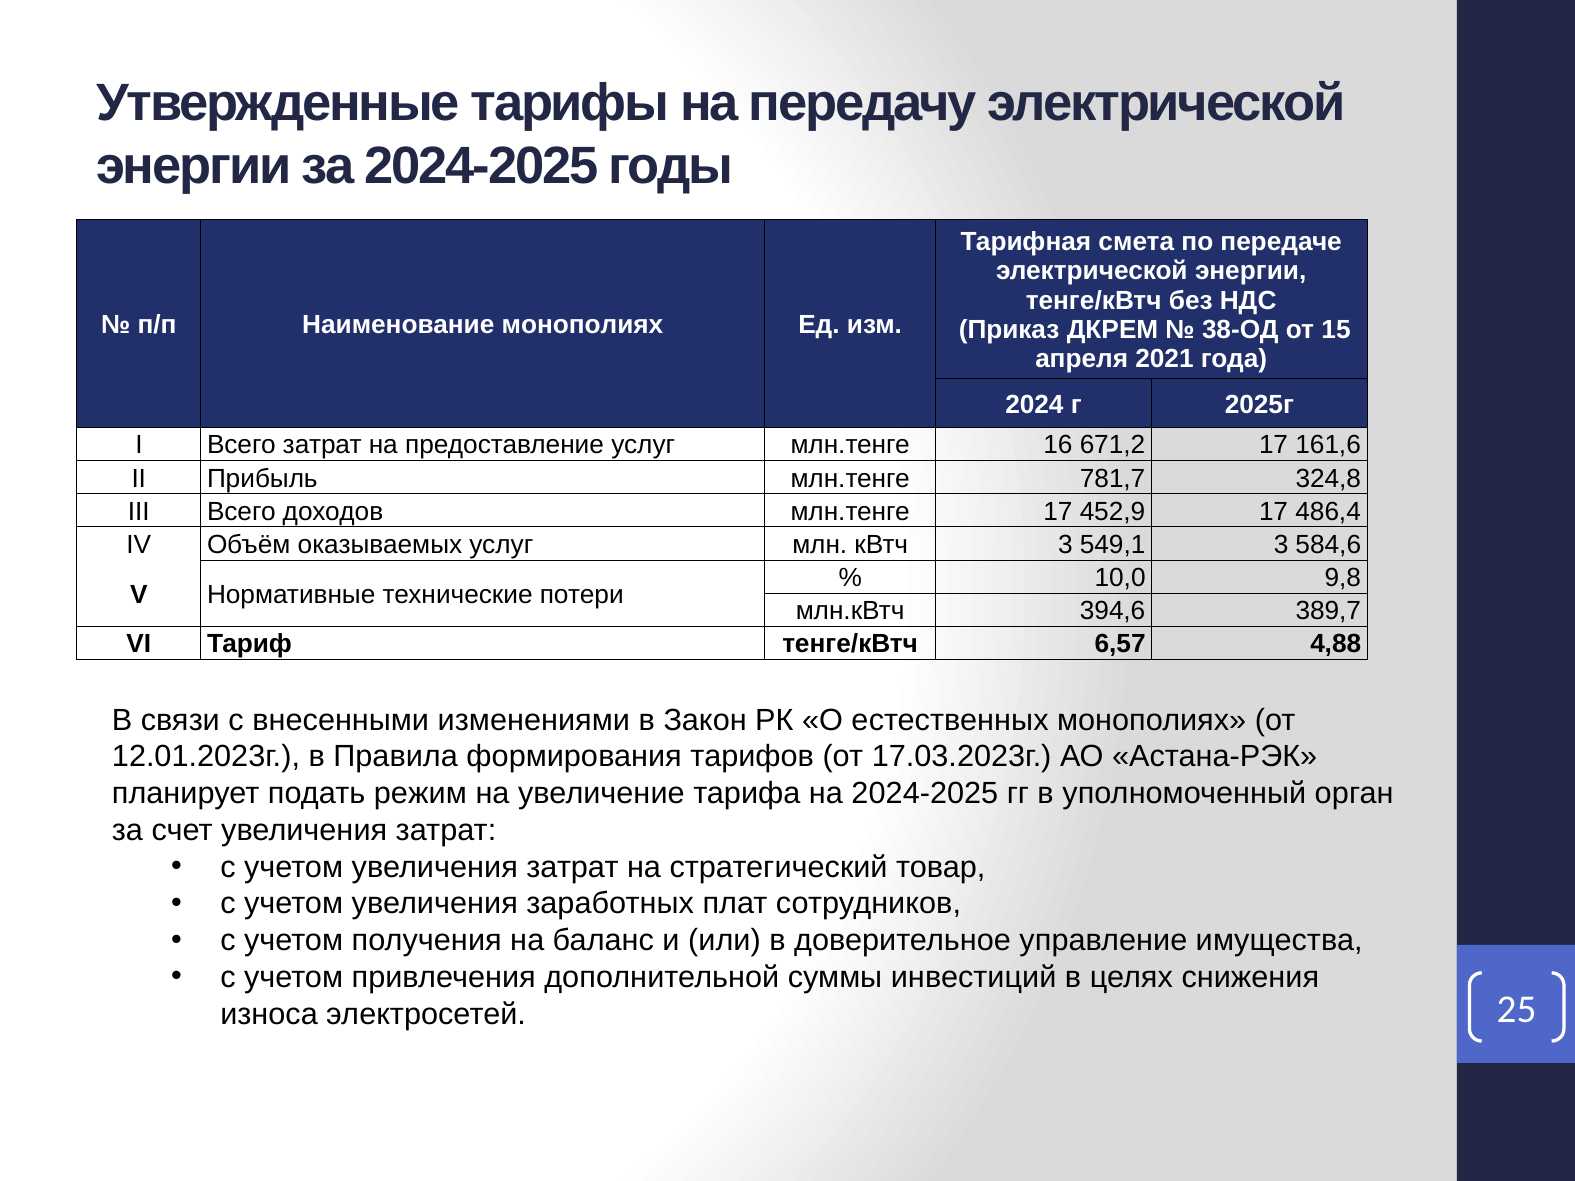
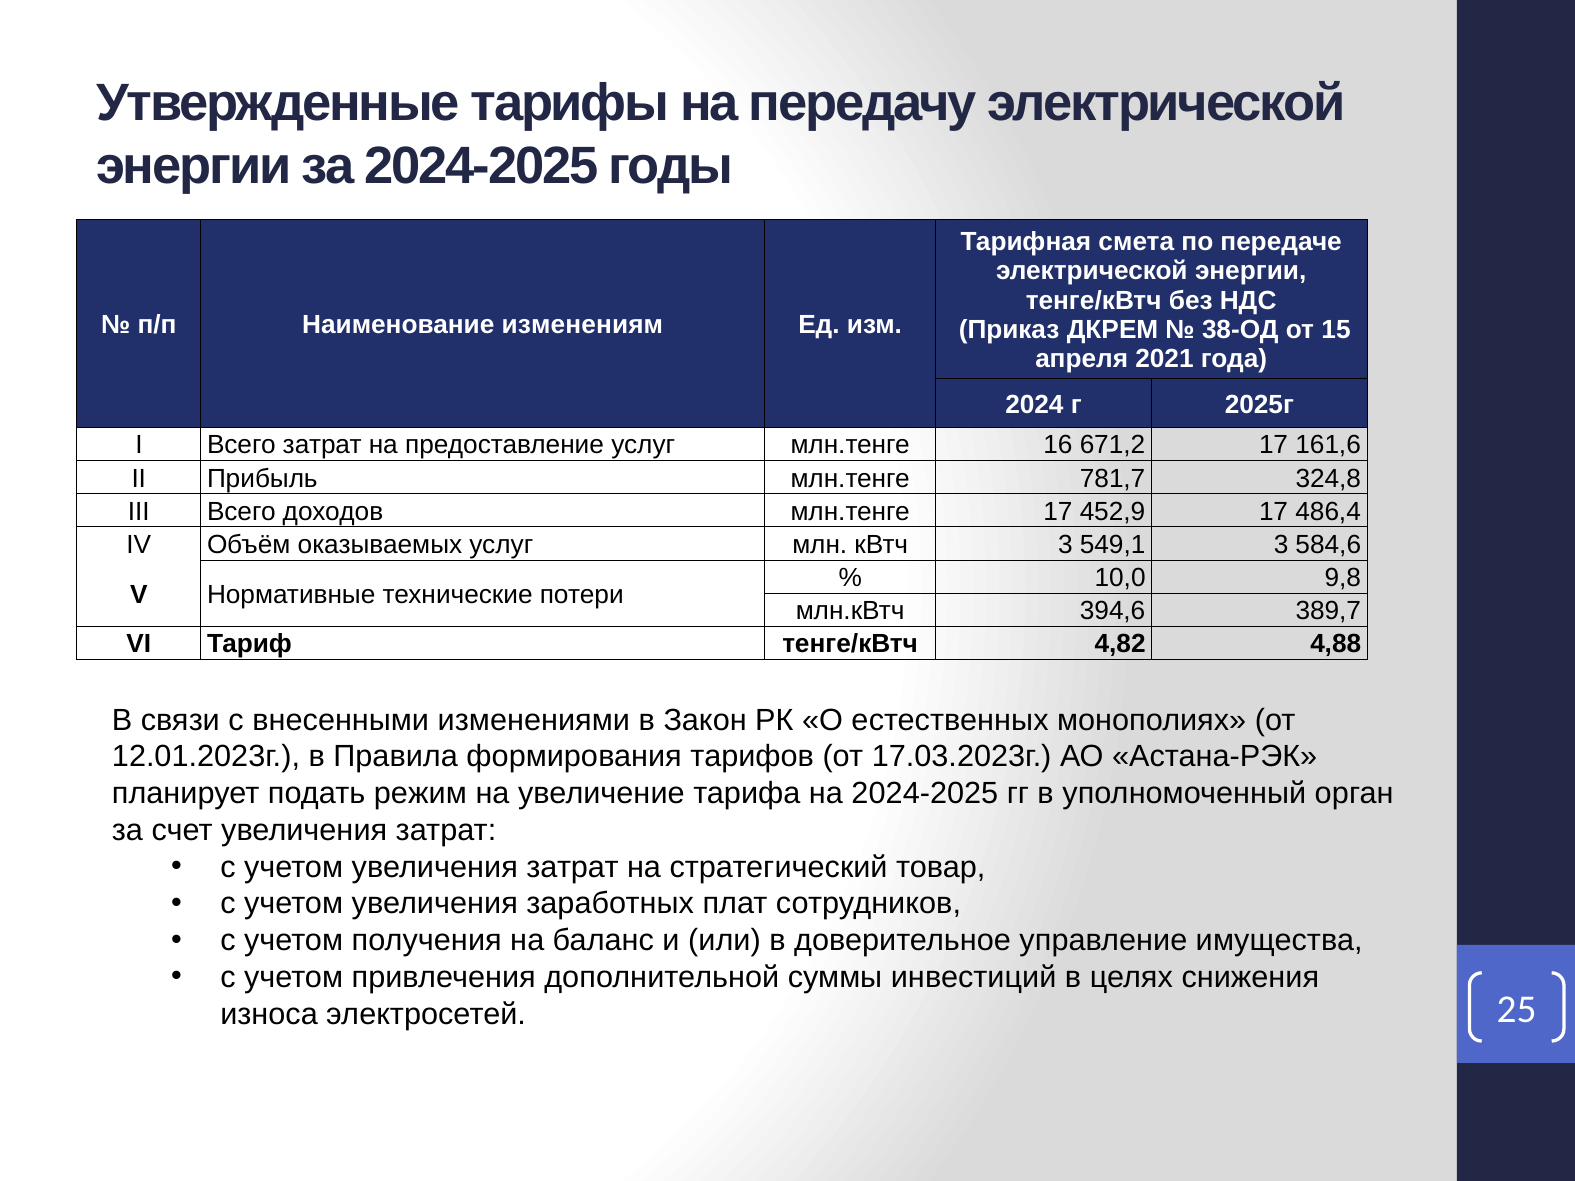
Наименование монополиях: монополиях -> изменениям
6,57: 6,57 -> 4,82
